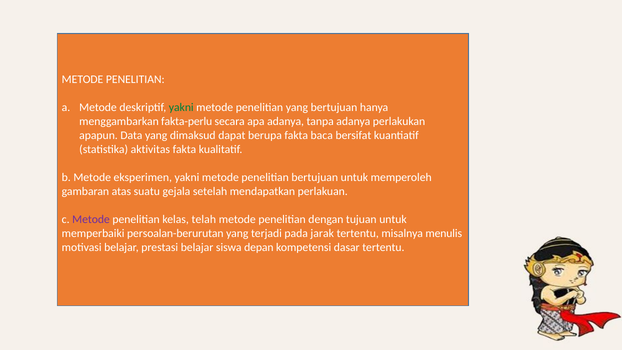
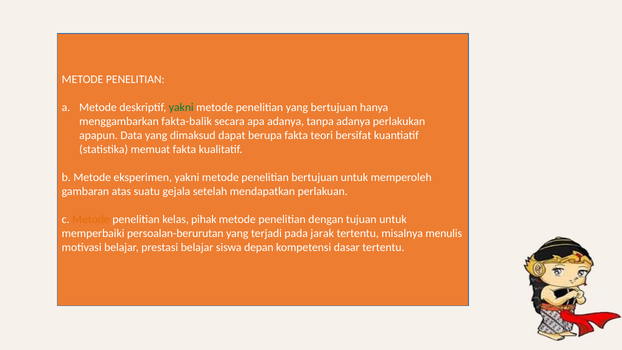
fakta-perlu: fakta-perlu -> fakta-balik
baca: baca -> teori
aktivitas: aktivitas -> memuat
Metode at (91, 219) colour: purple -> orange
telah: telah -> pihak
